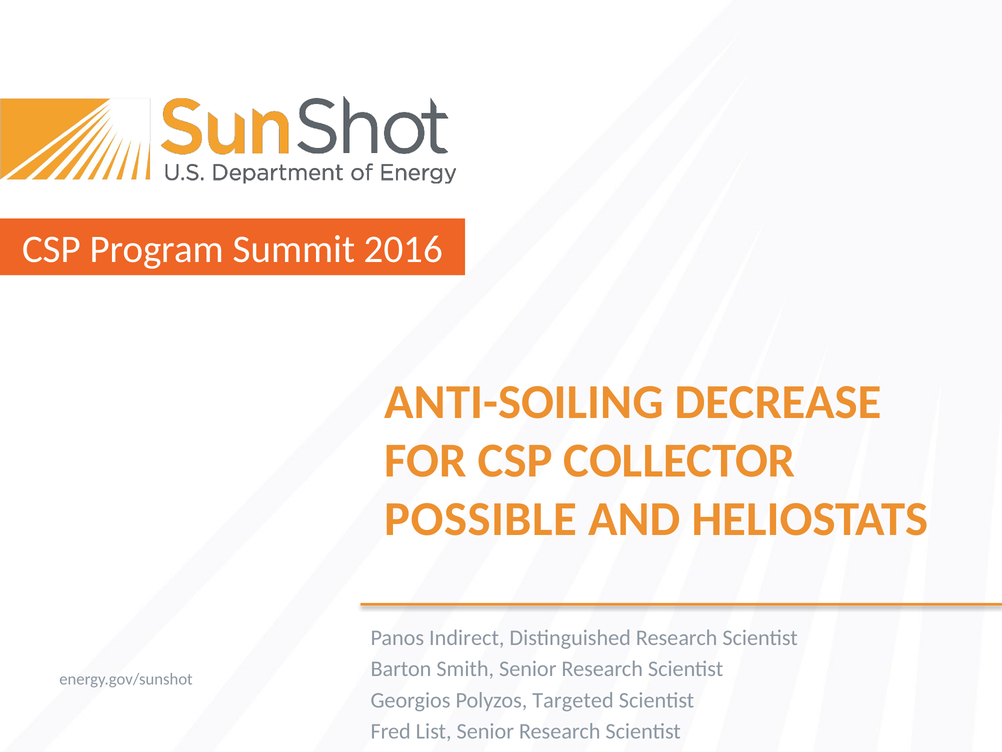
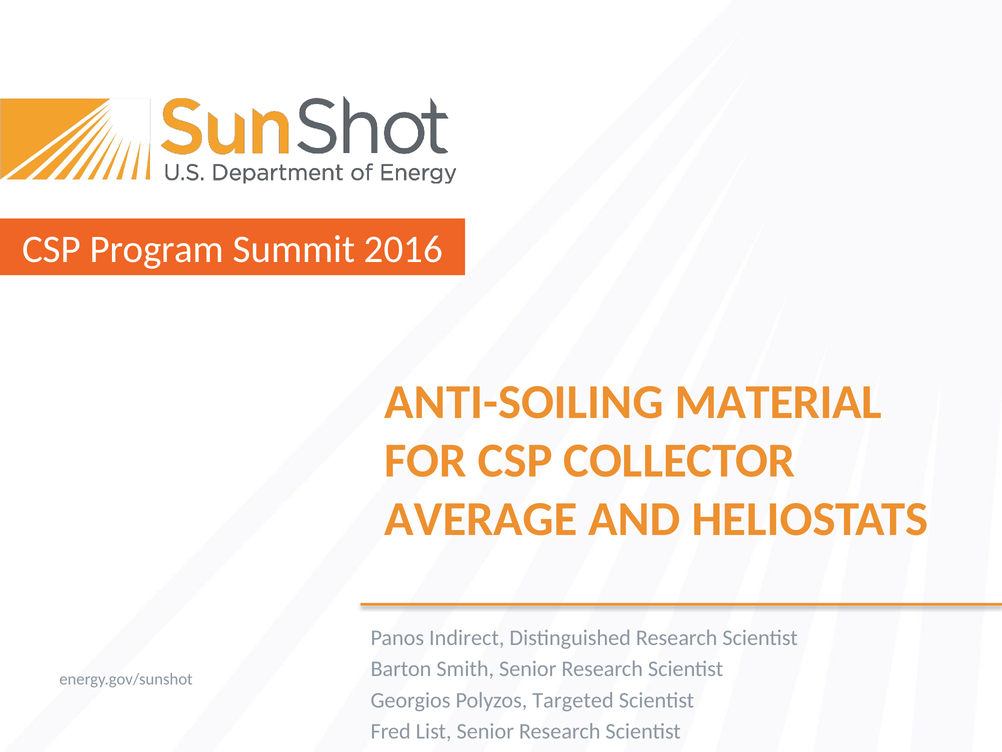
DECREASE: DECREASE -> MATERIAL
POSSIBLE: POSSIBLE -> AVERAGE
